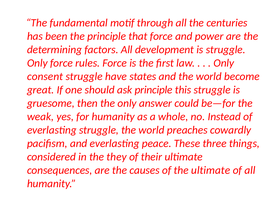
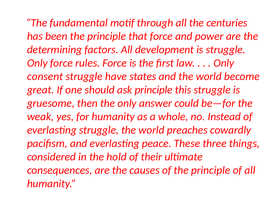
they: they -> hold
of the ultimate: ultimate -> principle
